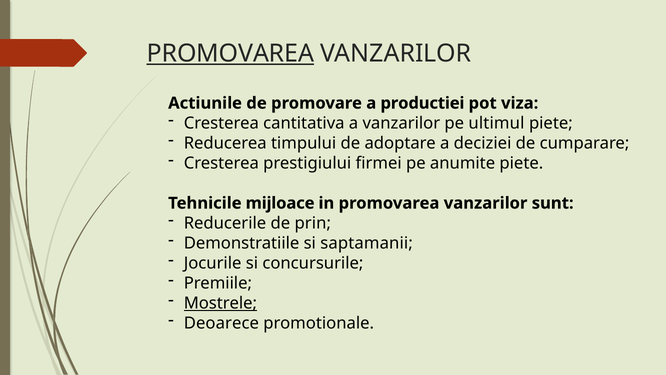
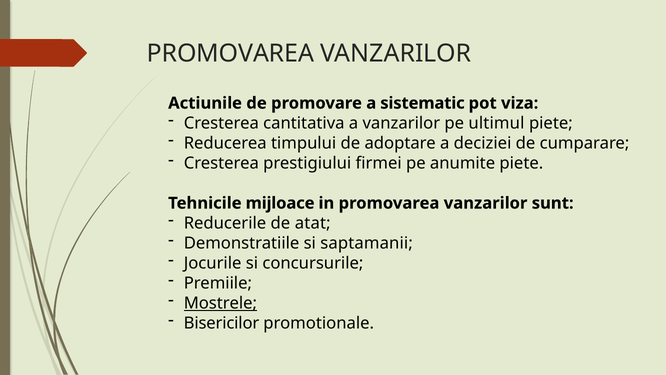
PROMOVAREA at (230, 53) underline: present -> none
productiei: productiei -> sistematic
prin: prin -> atat
Deoarece: Deoarece -> Bisericilor
